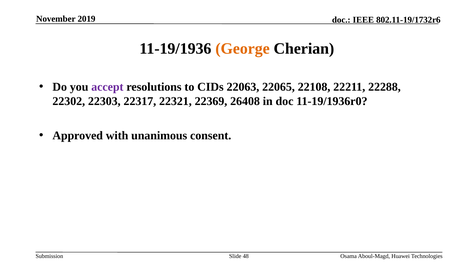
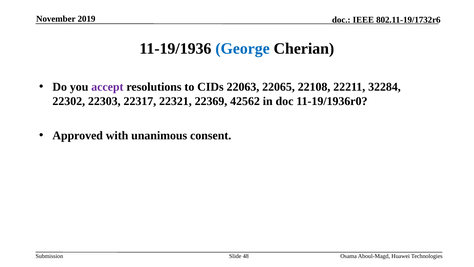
George colour: orange -> blue
22288: 22288 -> 32284
26408: 26408 -> 42562
